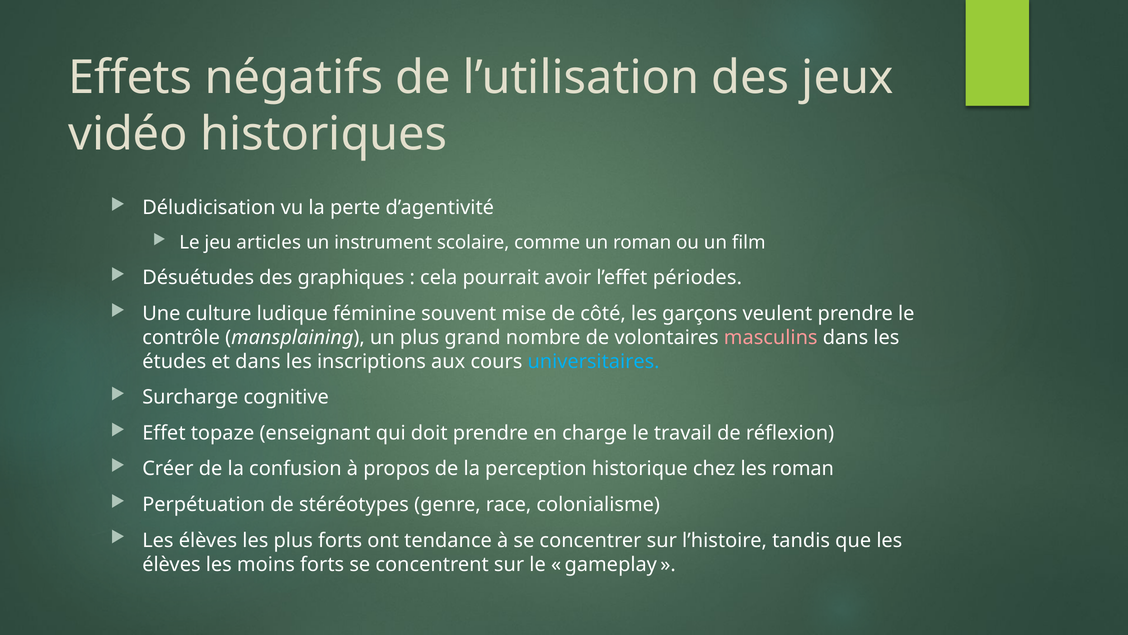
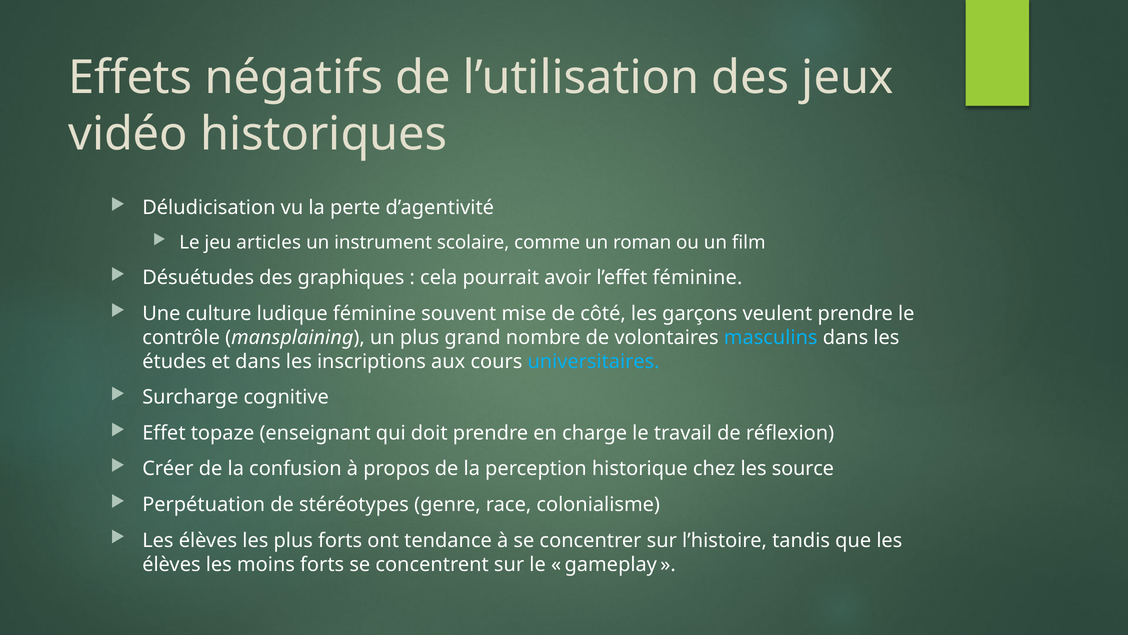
l’effet périodes: périodes -> féminine
masculins colour: pink -> light blue
les roman: roman -> source
